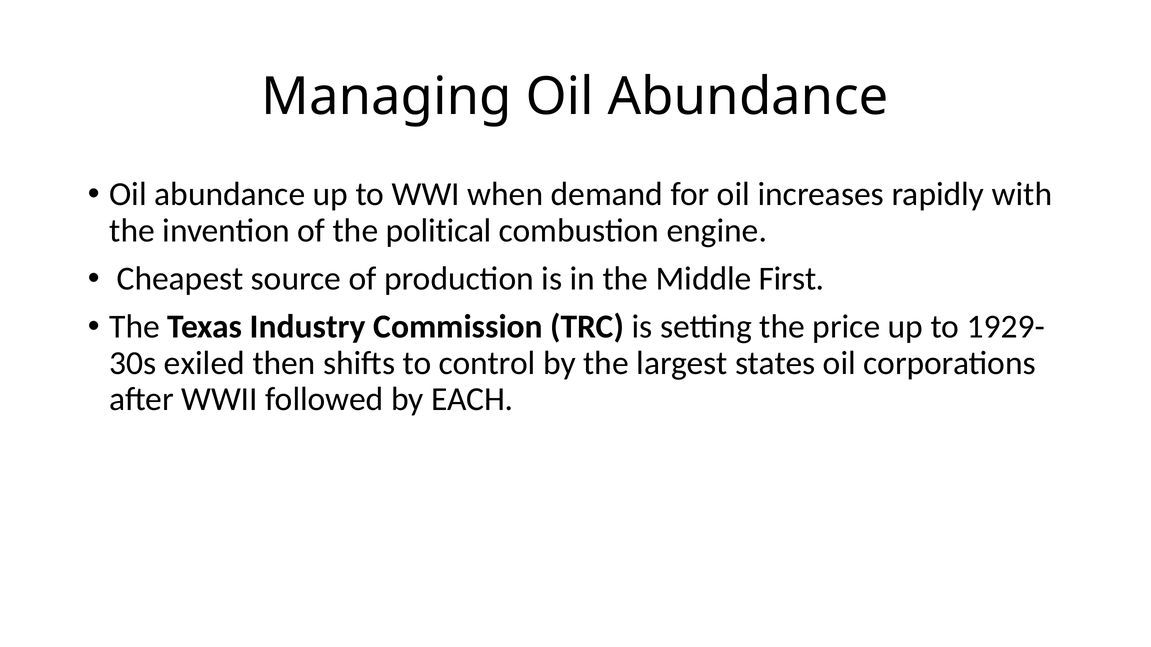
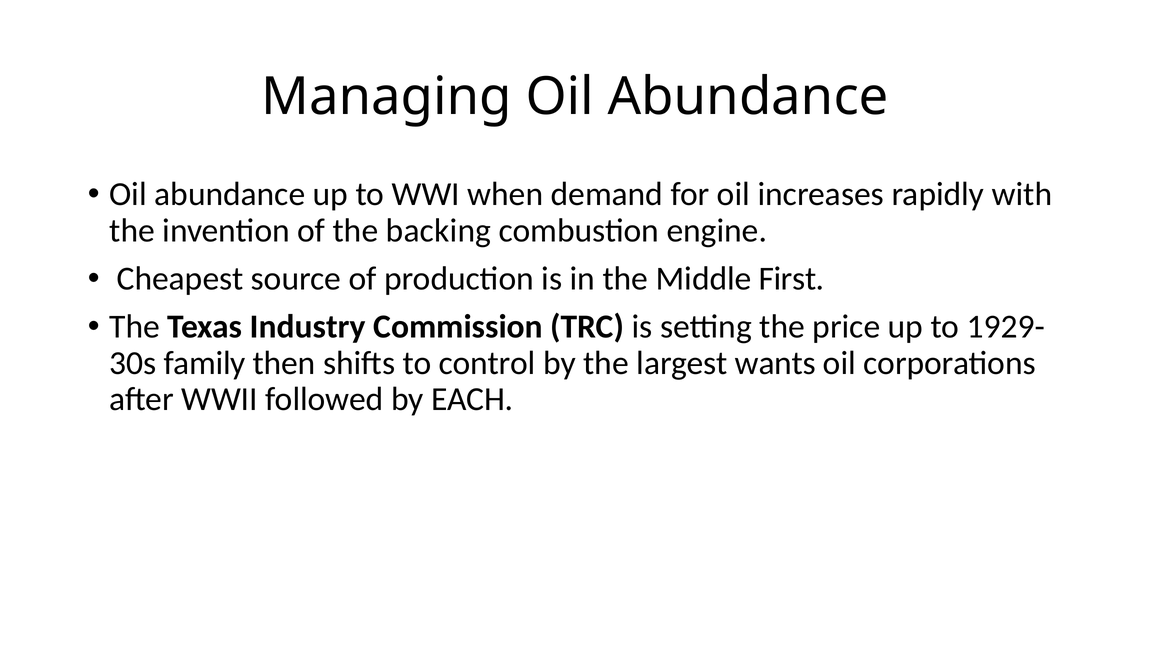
political: political -> backing
exiled: exiled -> family
states: states -> wants
